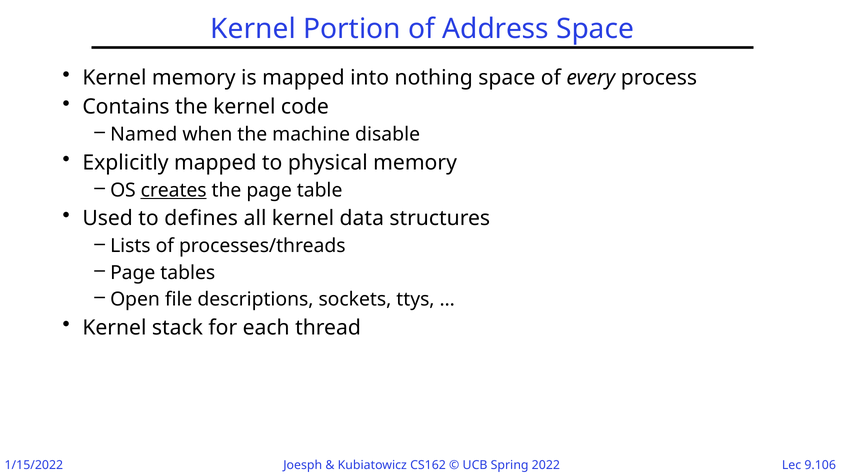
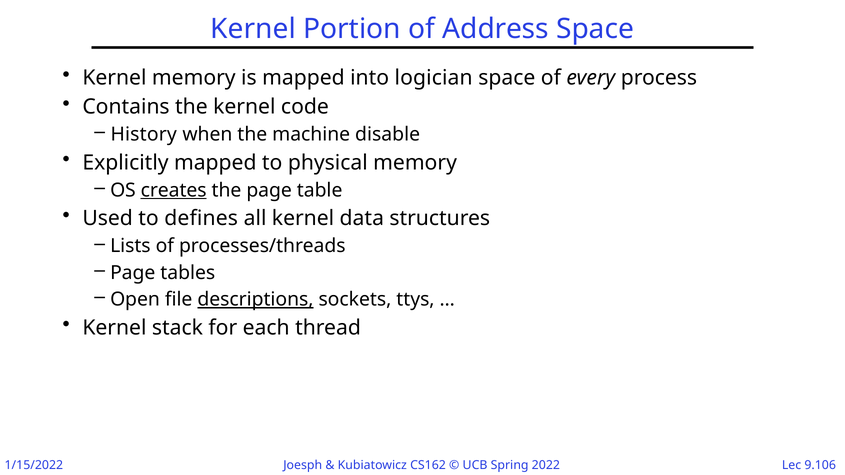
nothing: nothing -> logician
Named: Named -> History
descriptions underline: none -> present
